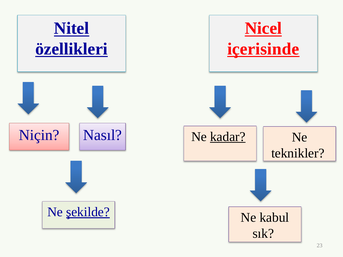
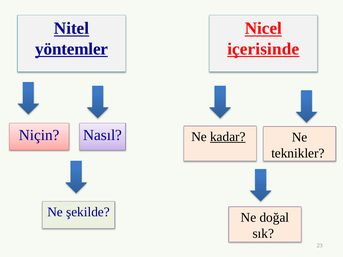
özellikleri: özellikleri -> yöntemler
şekilde underline: present -> none
kabul: kabul -> doğal
